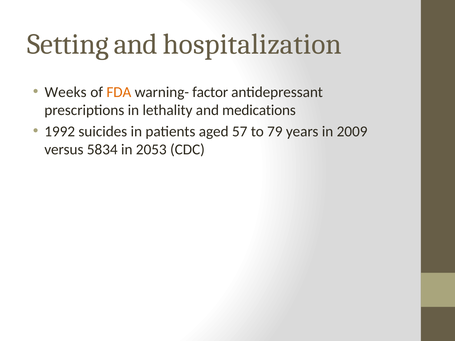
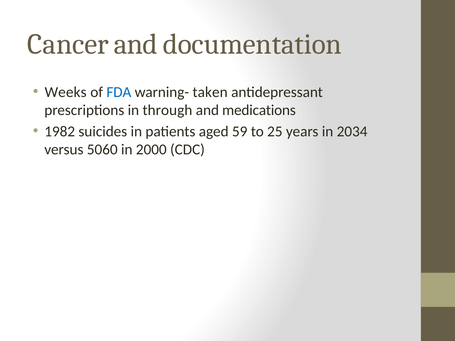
Setting: Setting -> Cancer
hospitalization: hospitalization -> documentation
FDA colour: orange -> blue
factor: factor -> taken
lethality: lethality -> through
1992: 1992 -> 1982
57: 57 -> 59
79: 79 -> 25
2009: 2009 -> 2034
5834: 5834 -> 5060
2053: 2053 -> 2000
